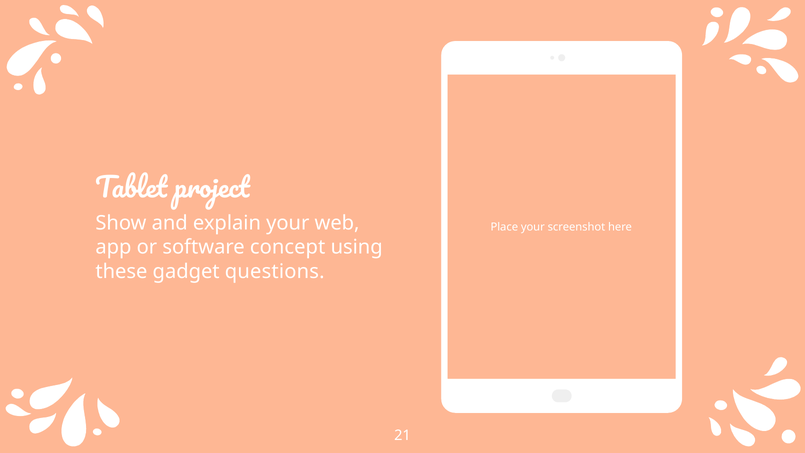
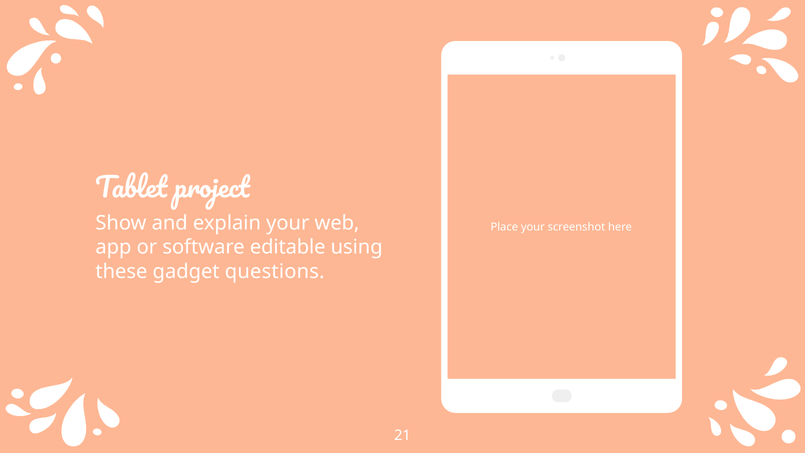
concept: concept -> editable
